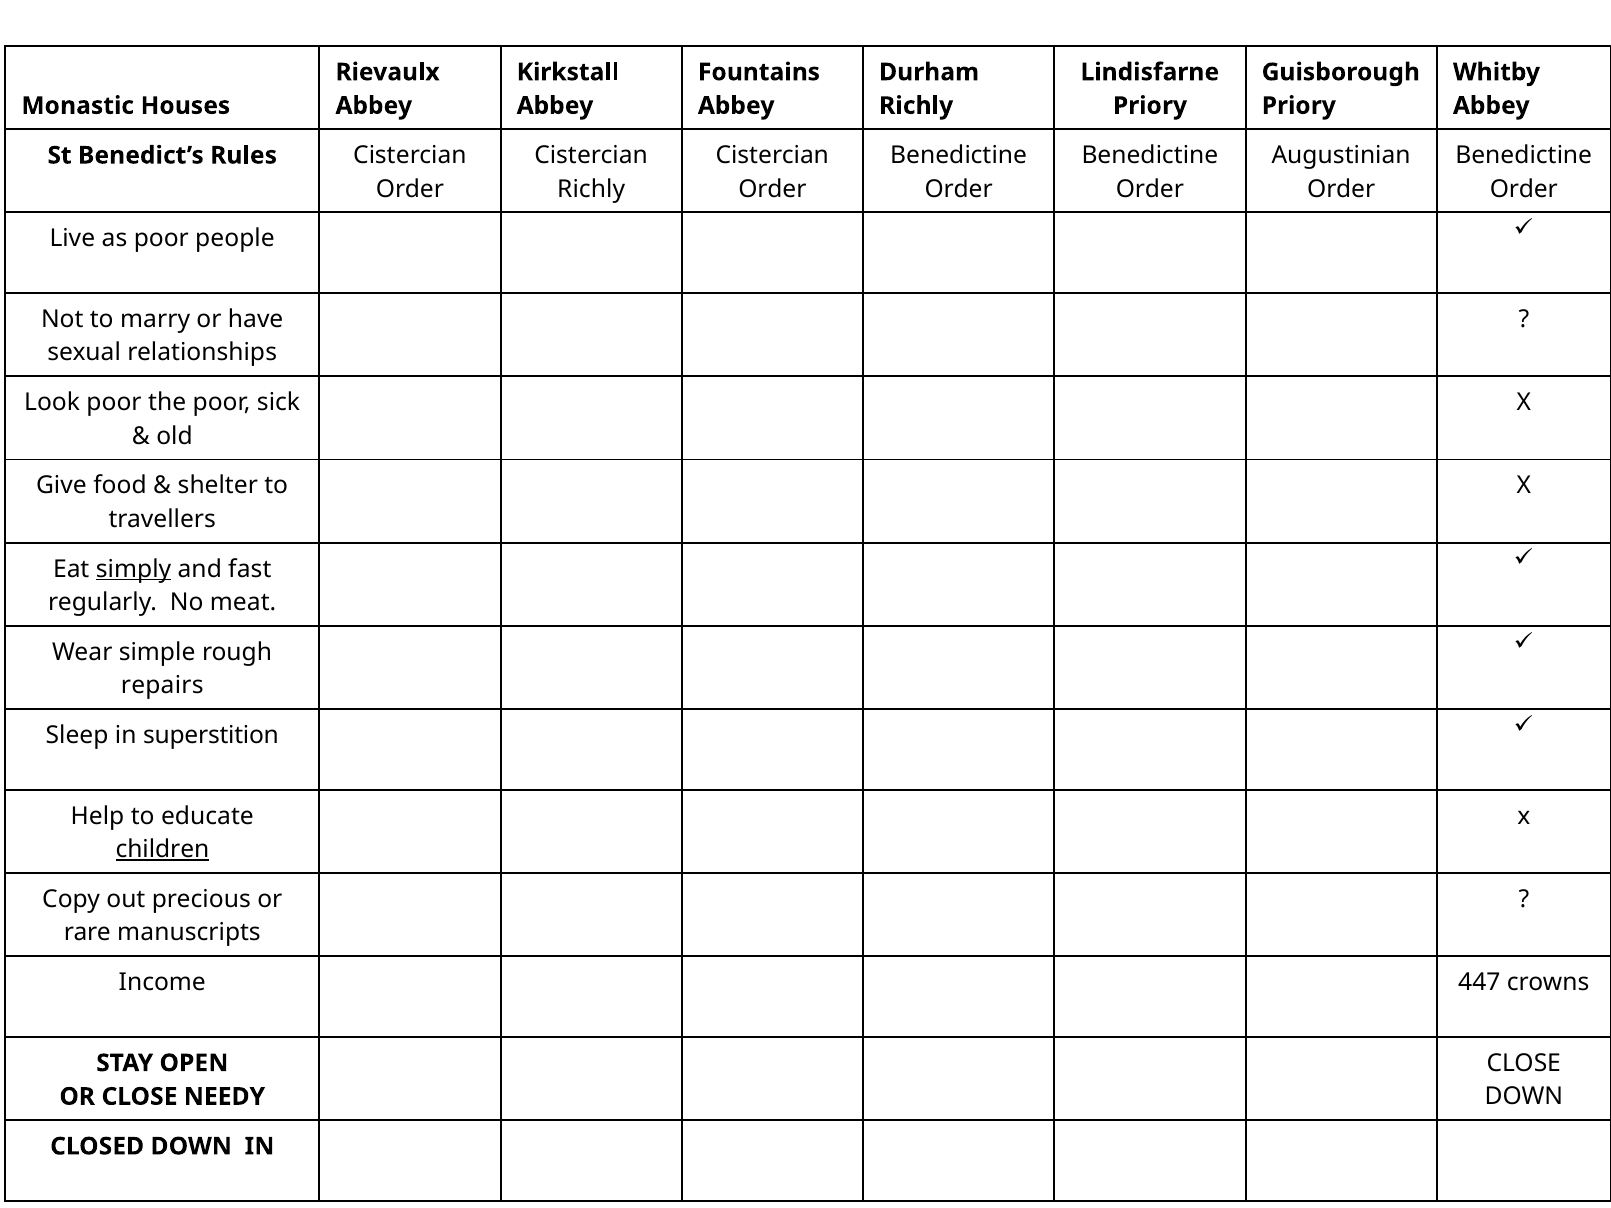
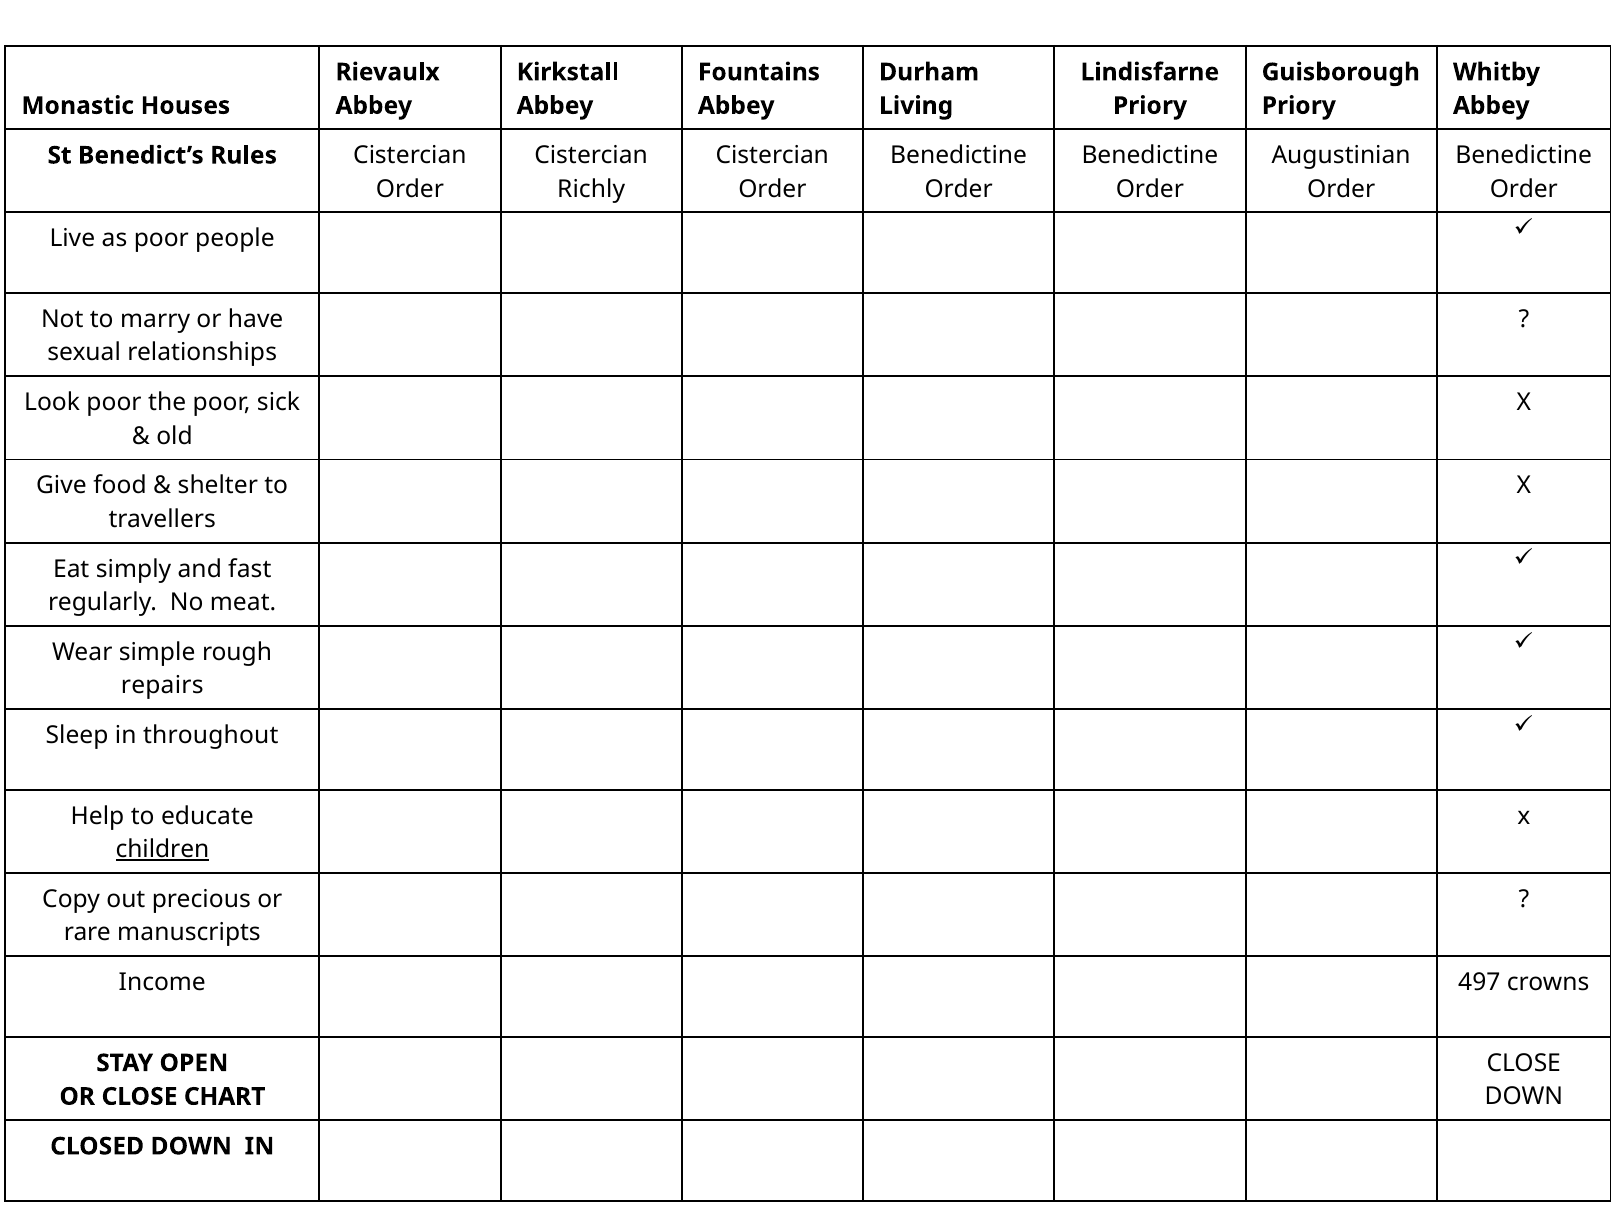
Richly at (916, 106): Richly -> Living
simply underline: present -> none
superstition: superstition -> throughout
447: 447 -> 497
NEEDY: NEEDY -> CHART
